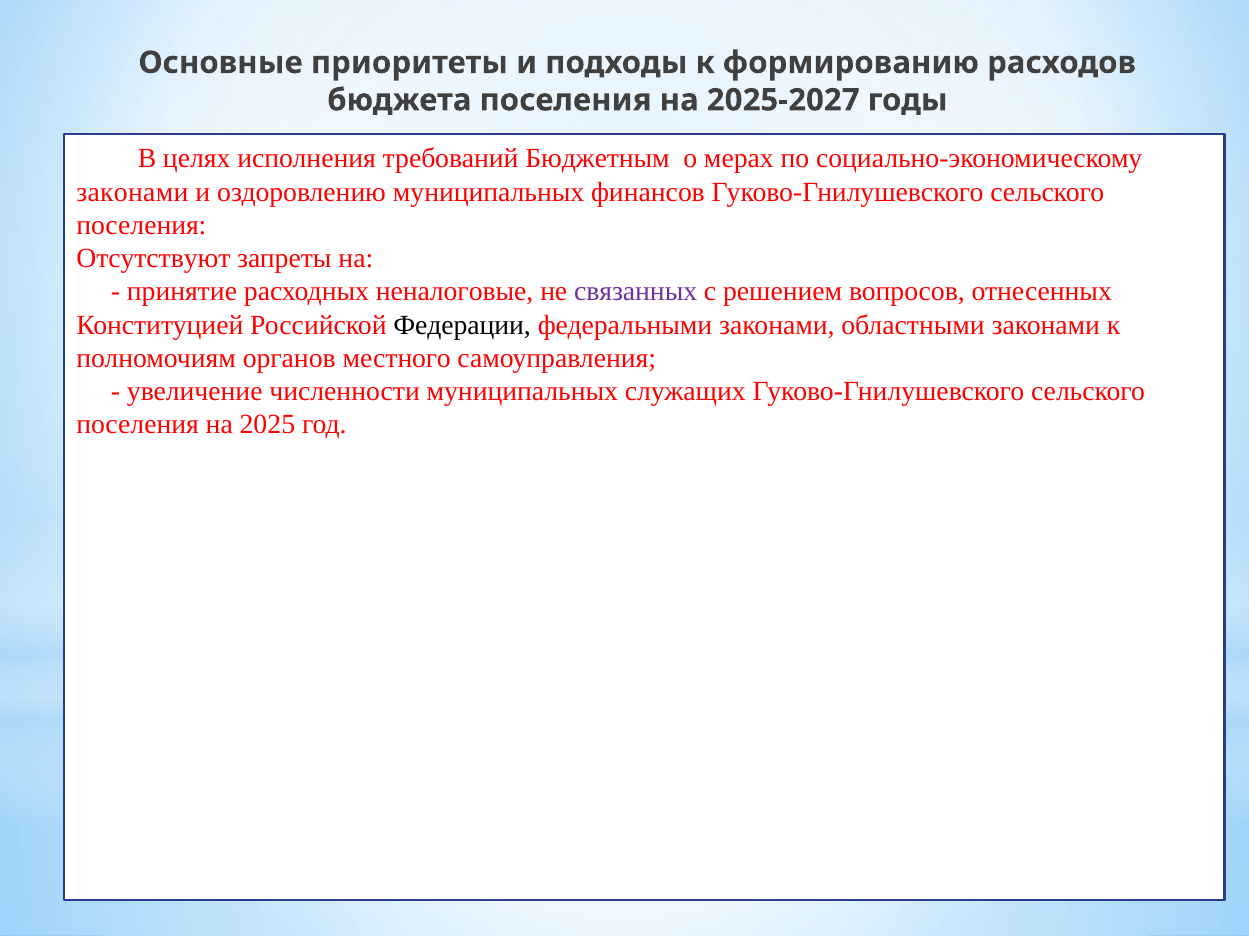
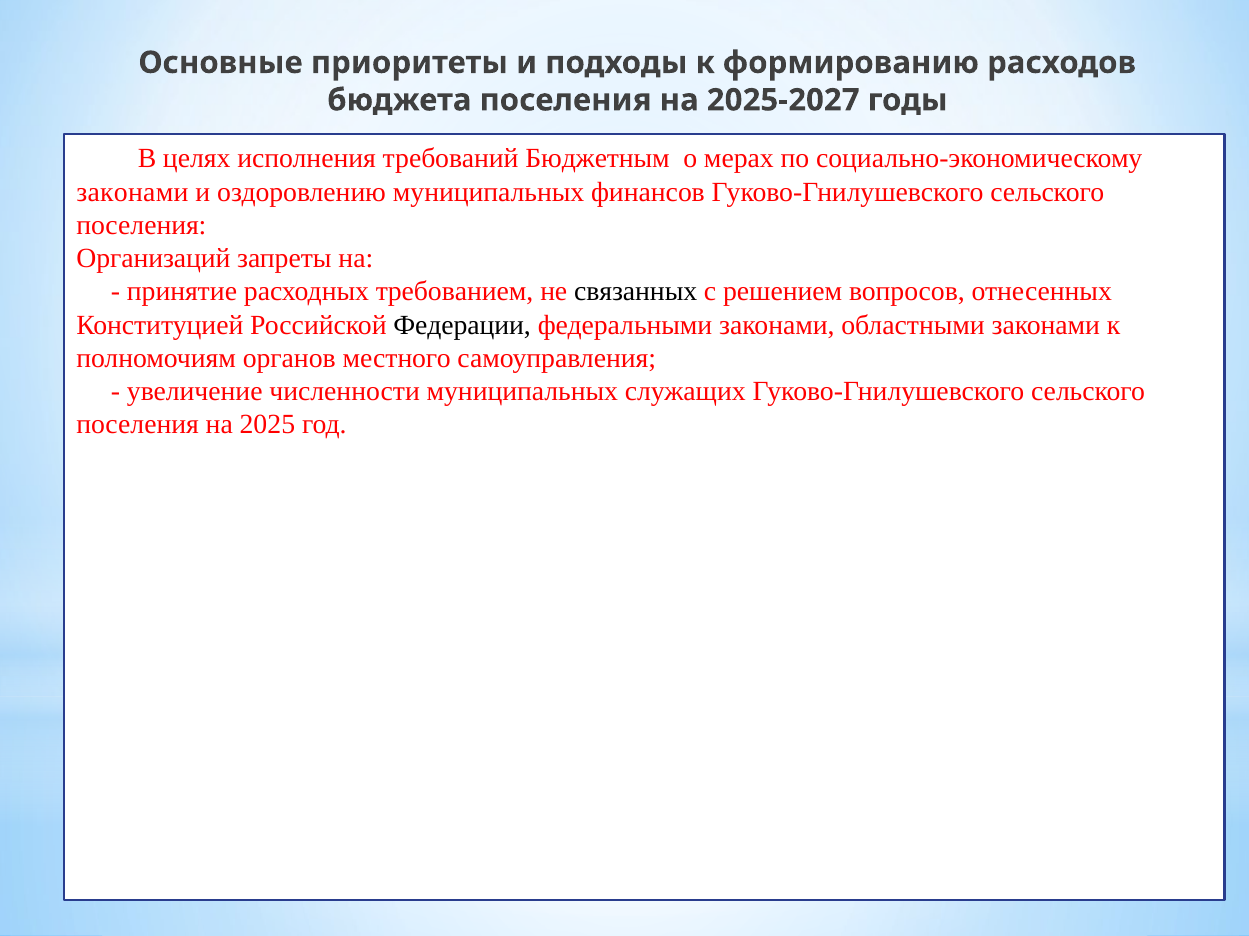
Отсутствуют: Отсутствуют -> Организаций
неналоговые: неналоговые -> требованием
связанных colour: purple -> black
